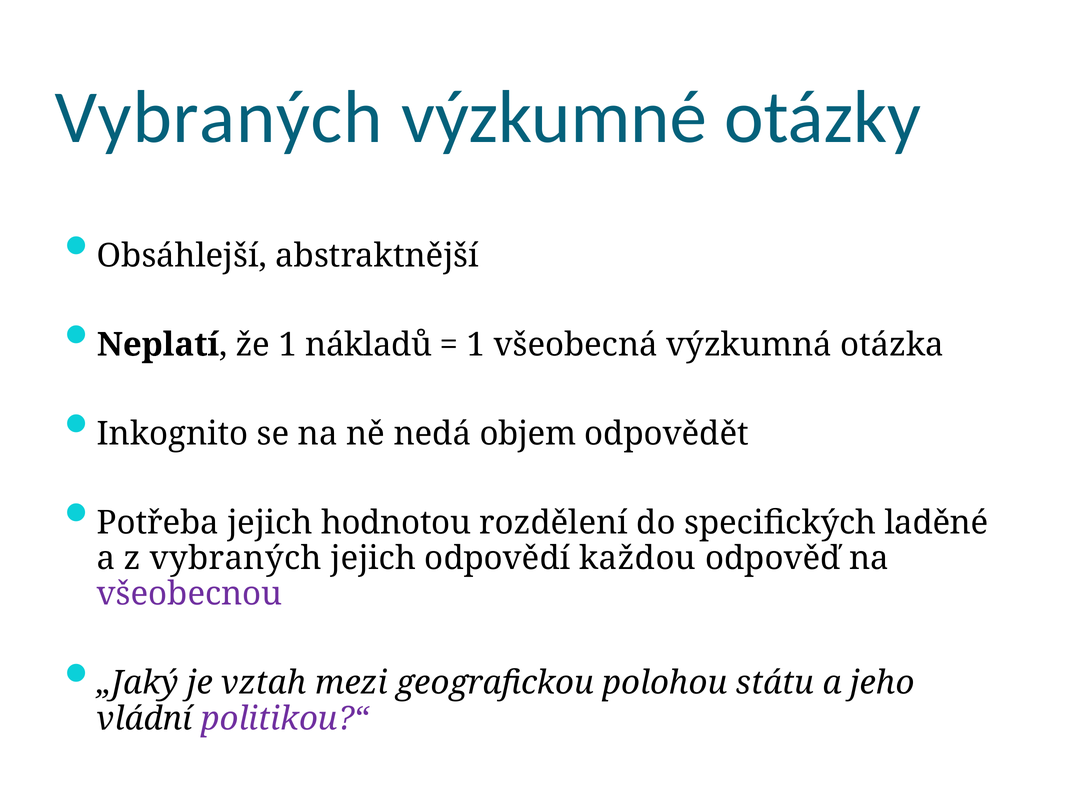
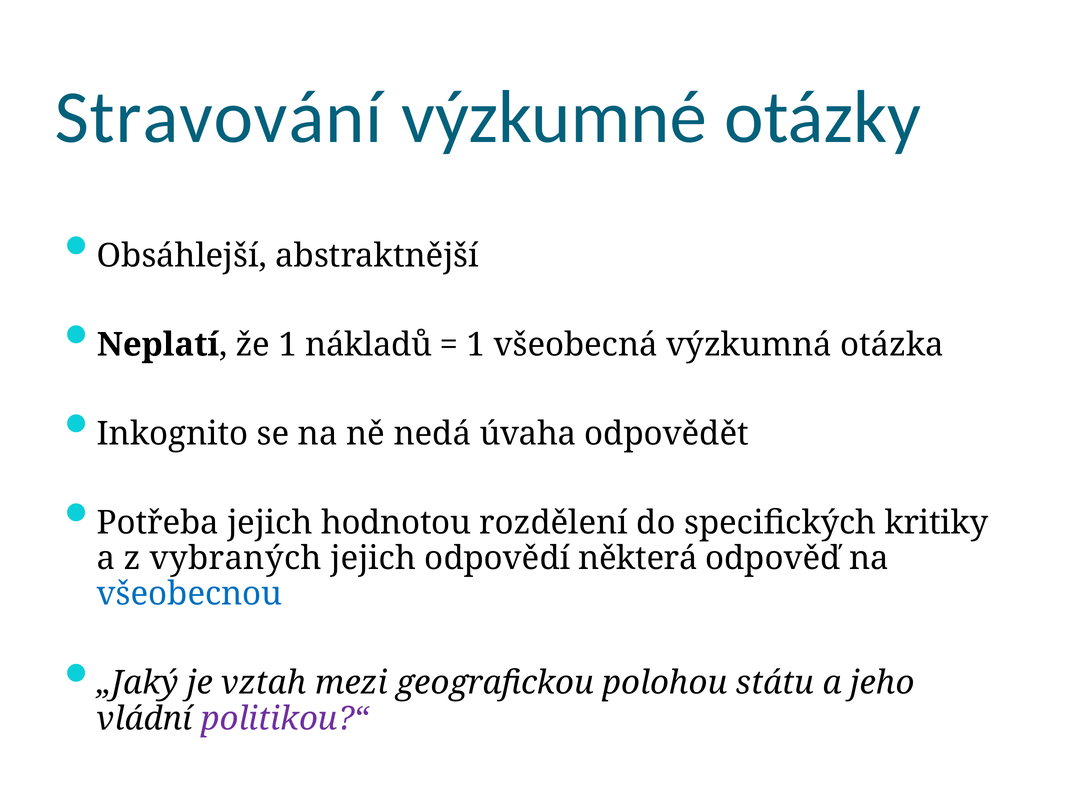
Vybraných at (219, 117): Vybraných -> Stravování
objem: objem -> úvaha
laděné: laděné -> kritiky
každou: každou -> některá
všeobecnou colour: purple -> blue
